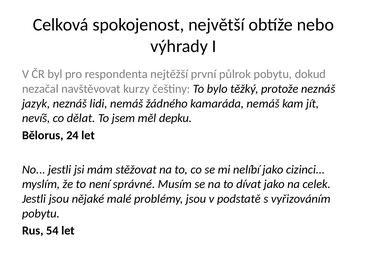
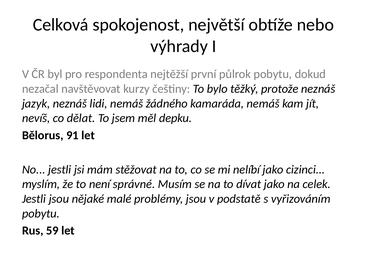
24: 24 -> 91
54: 54 -> 59
